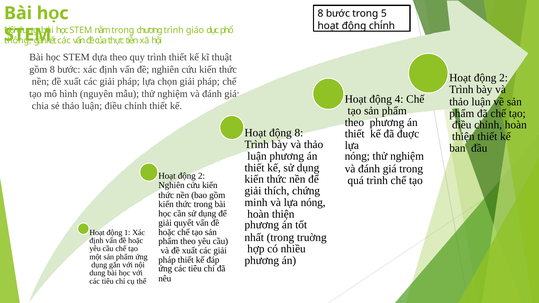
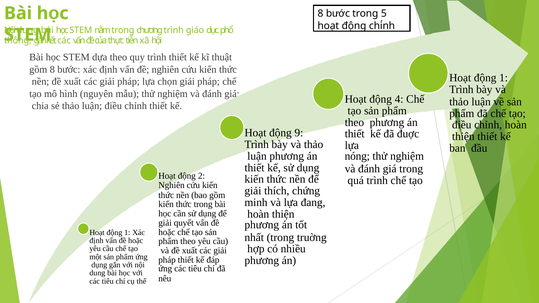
2 at (504, 78): 2 -> 1
động 8: 8 -> 9
và lựa nóng: nóng -> đang
